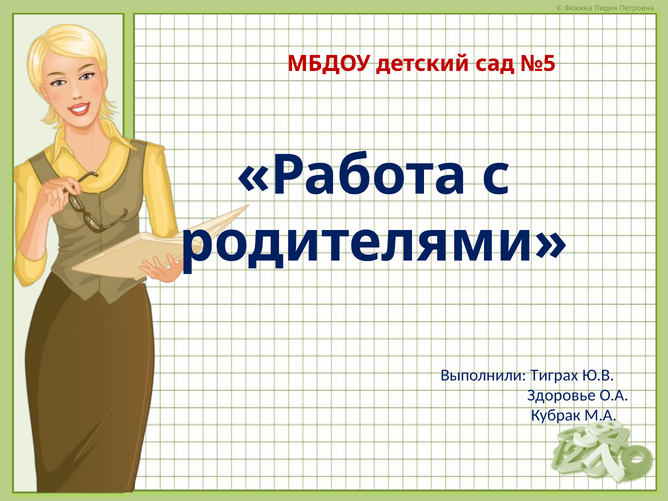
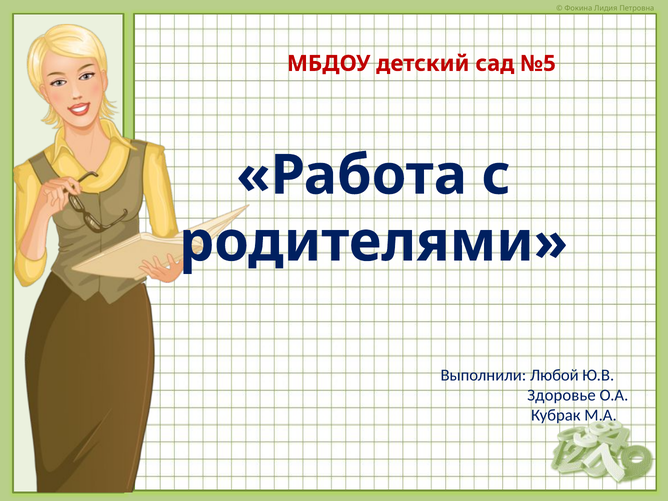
Тиграх: Тиграх -> Любой
